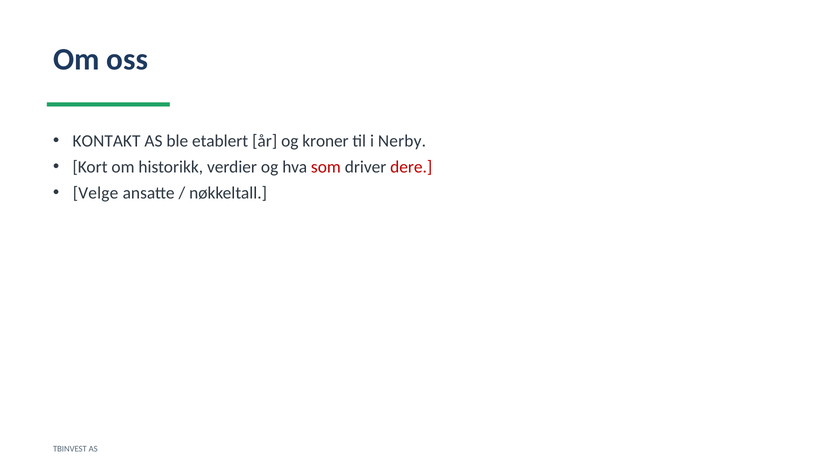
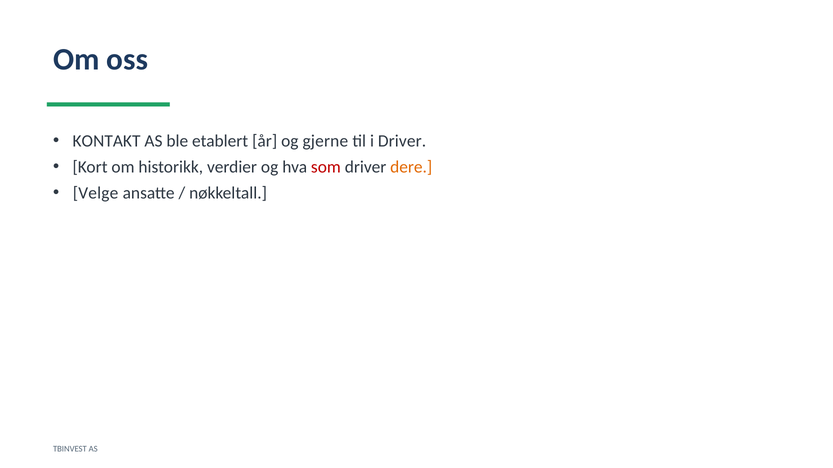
kroner: kroner -> gjerne
i Nerby: Nerby -> Driver
dere colour: red -> orange
